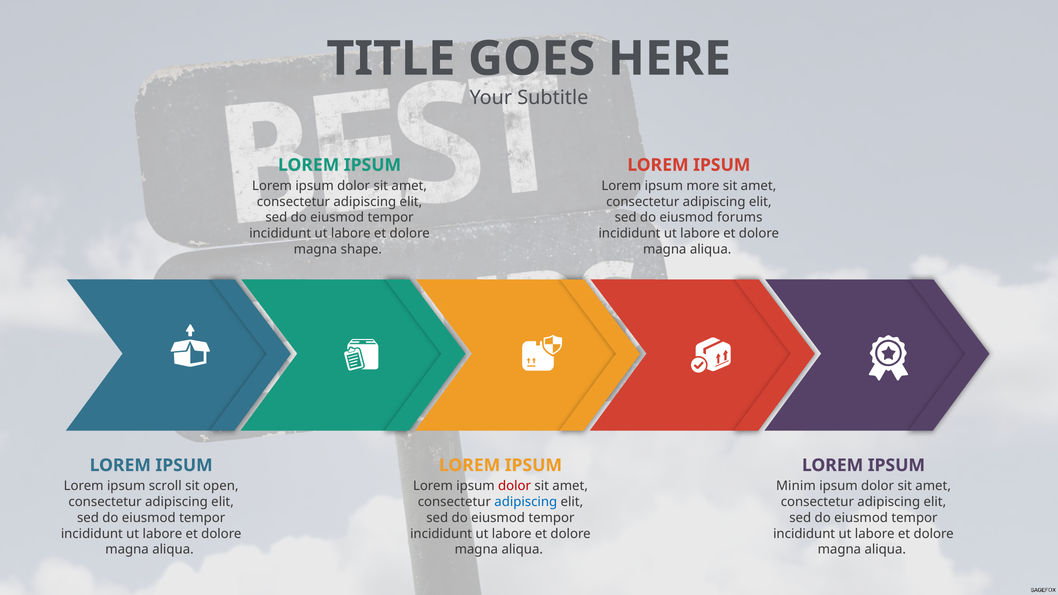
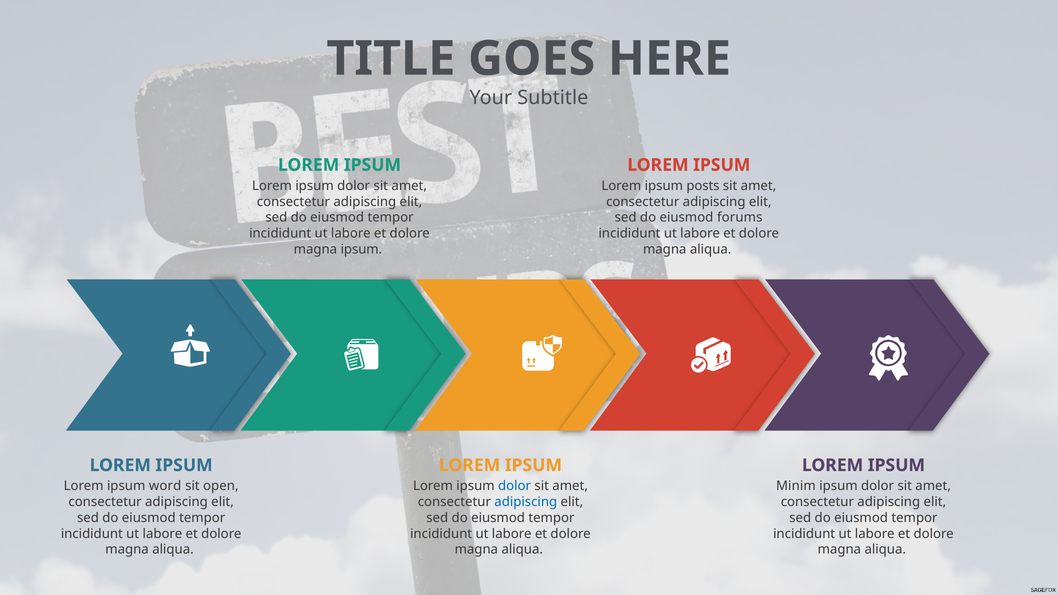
more: more -> posts
magna shape: shape -> ipsum
scroll: scroll -> word
dolor at (515, 486) colour: red -> blue
